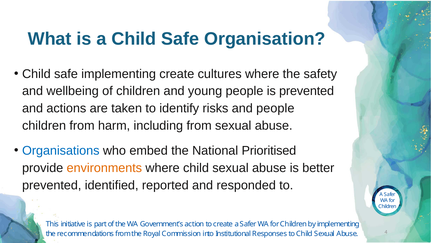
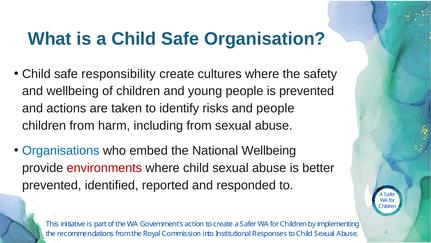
implementing: implementing -> responsibility
National Prioritised: Prioritised -> Wellbeing
environments colour: orange -> red
